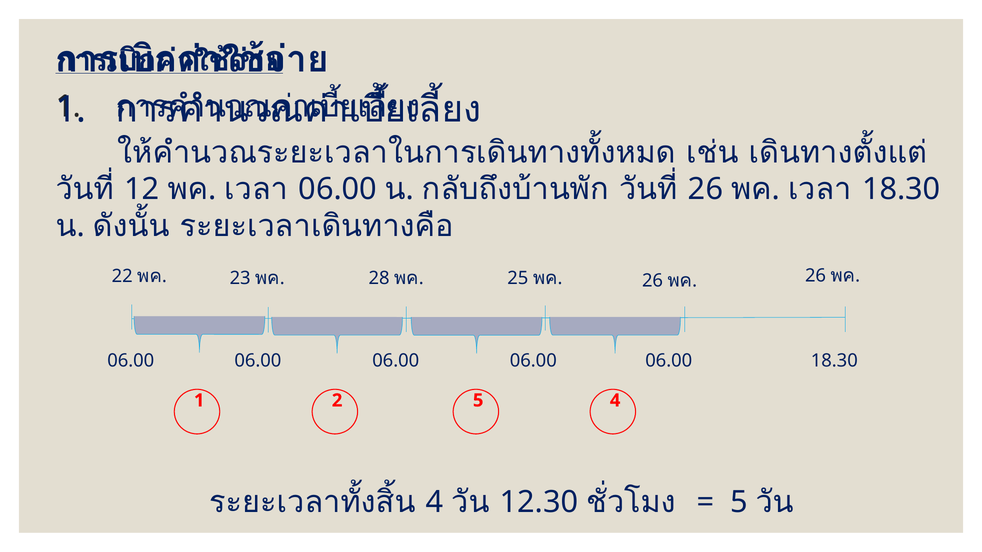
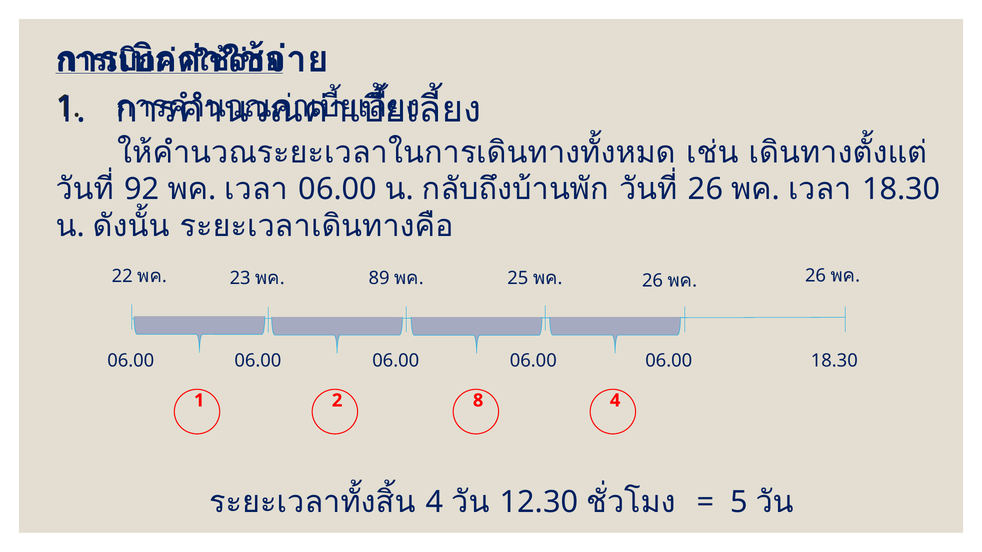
12: 12 -> 92
28: 28 -> 89
2 5: 5 -> 8
